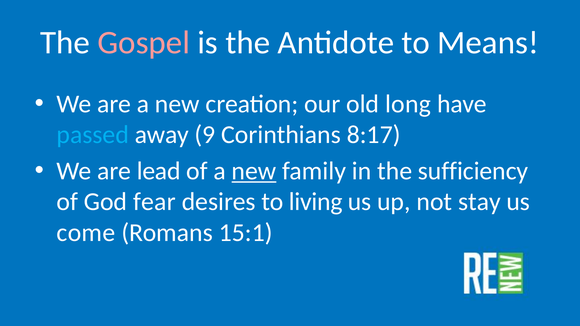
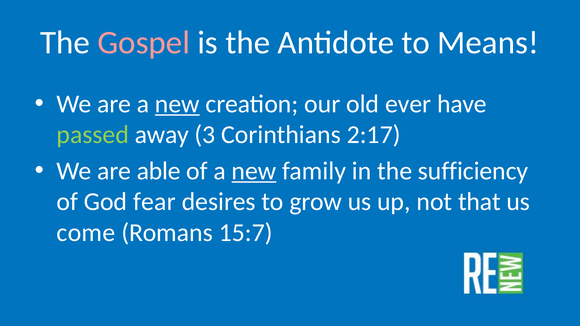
new at (177, 104) underline: none -> present
long: long -> ever
passed colour: light blue -> light green
9: 9 -> 3
8:17: 8:17 -> 2:17
lead: lead -> able
living: living -> grow
stay: stay -> that
15:1: 15:1 -> 15:7
